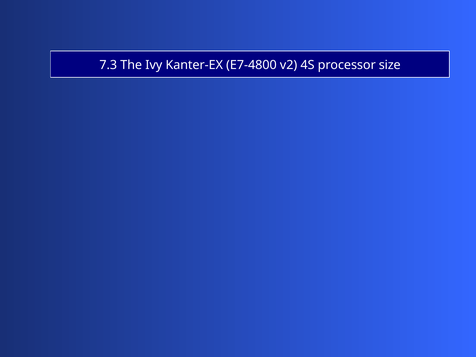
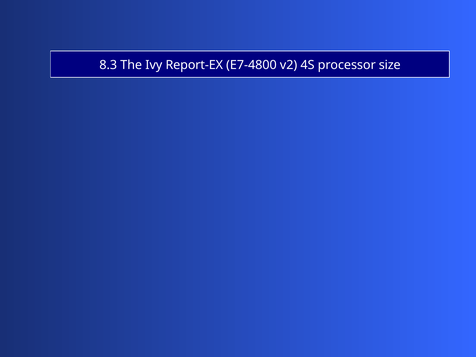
7.3: 7.3 -> 8.3
Kanter-EX: Kanter-EX -> Report-EX
